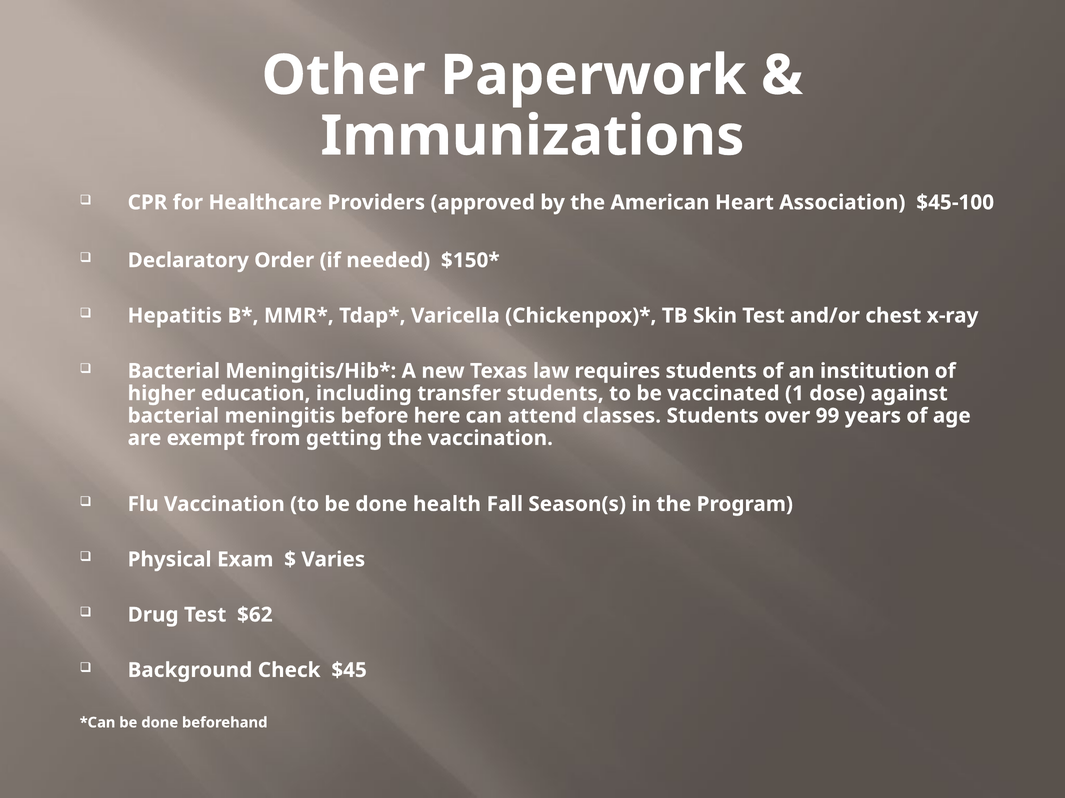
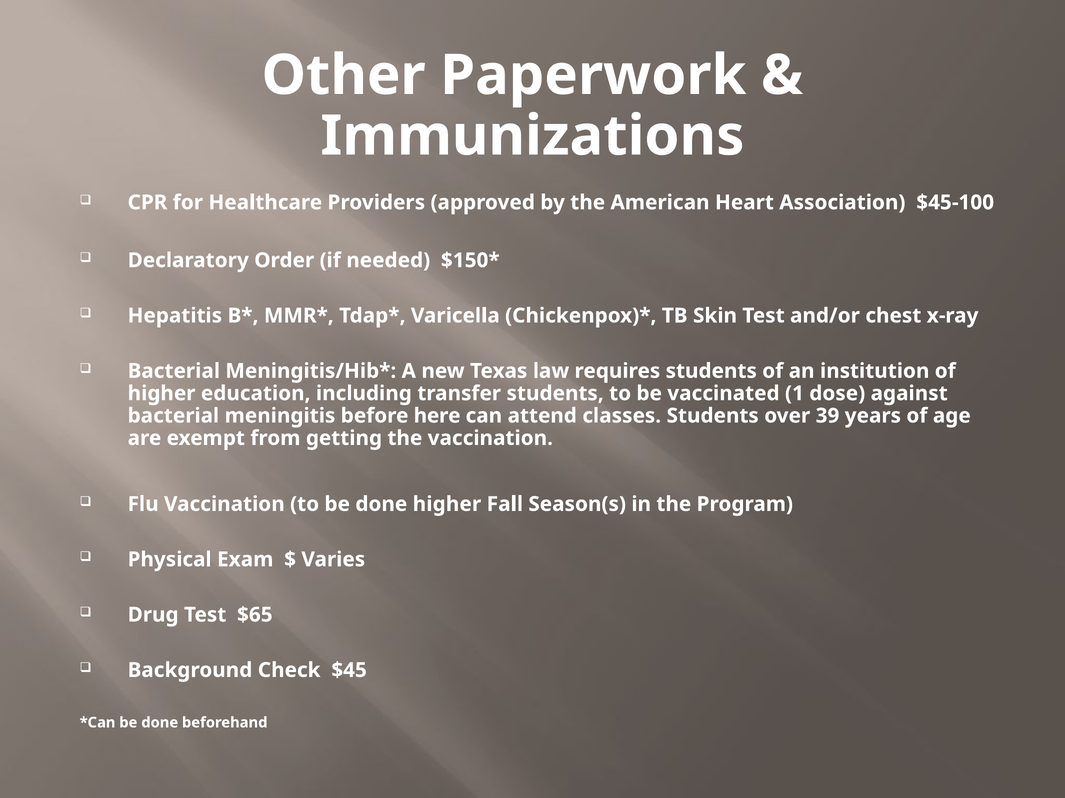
99: 99 -> 39
done health: health -> higher
$62: $62 -> $65
